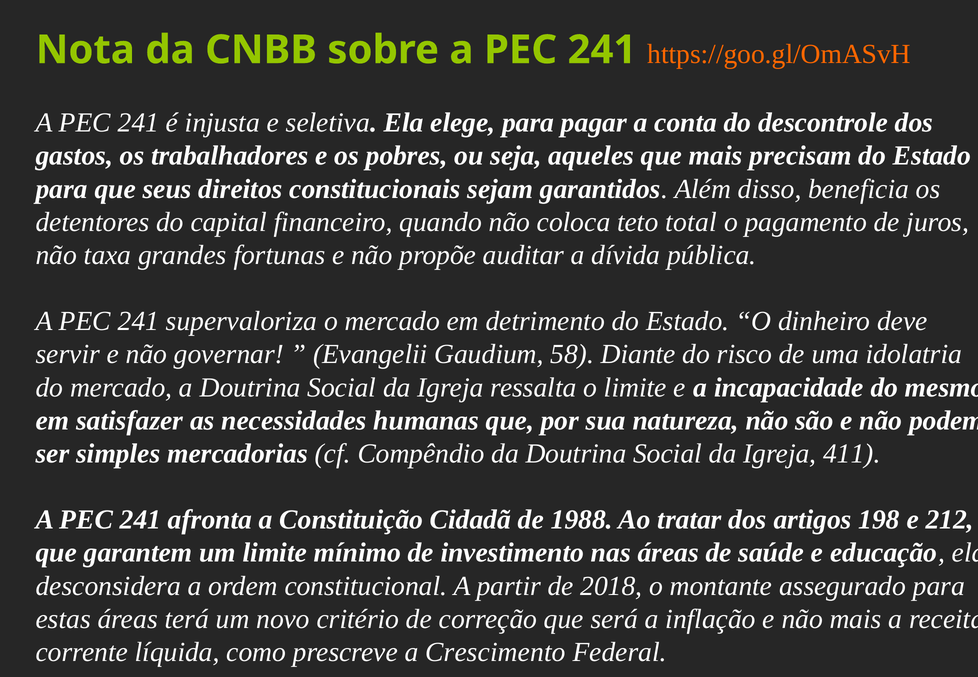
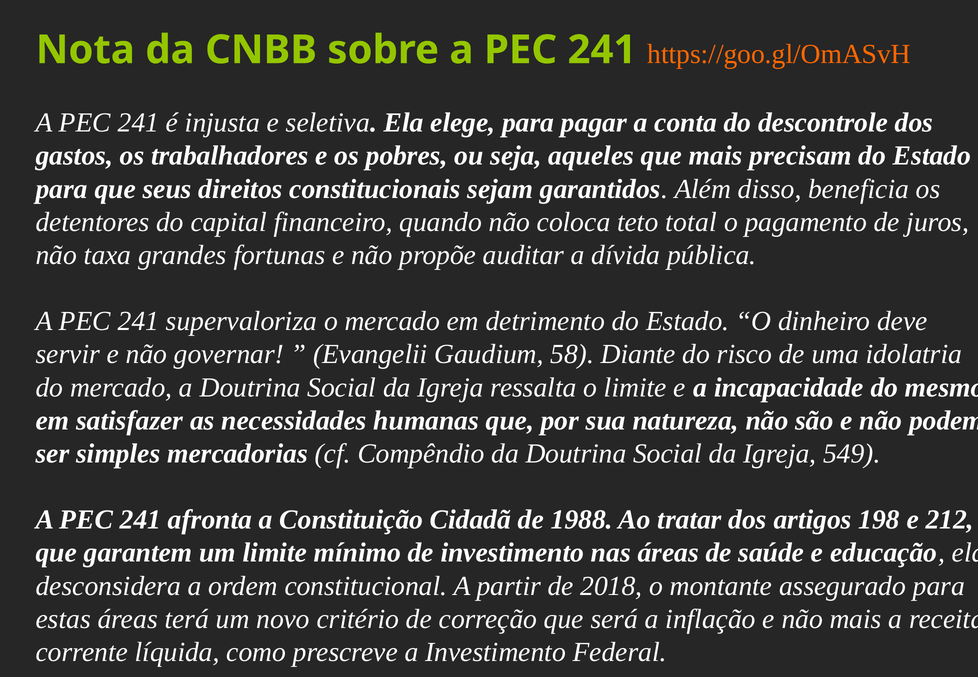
411: 411 -> 549
a Crescimento: Crescimento -> Investimento
